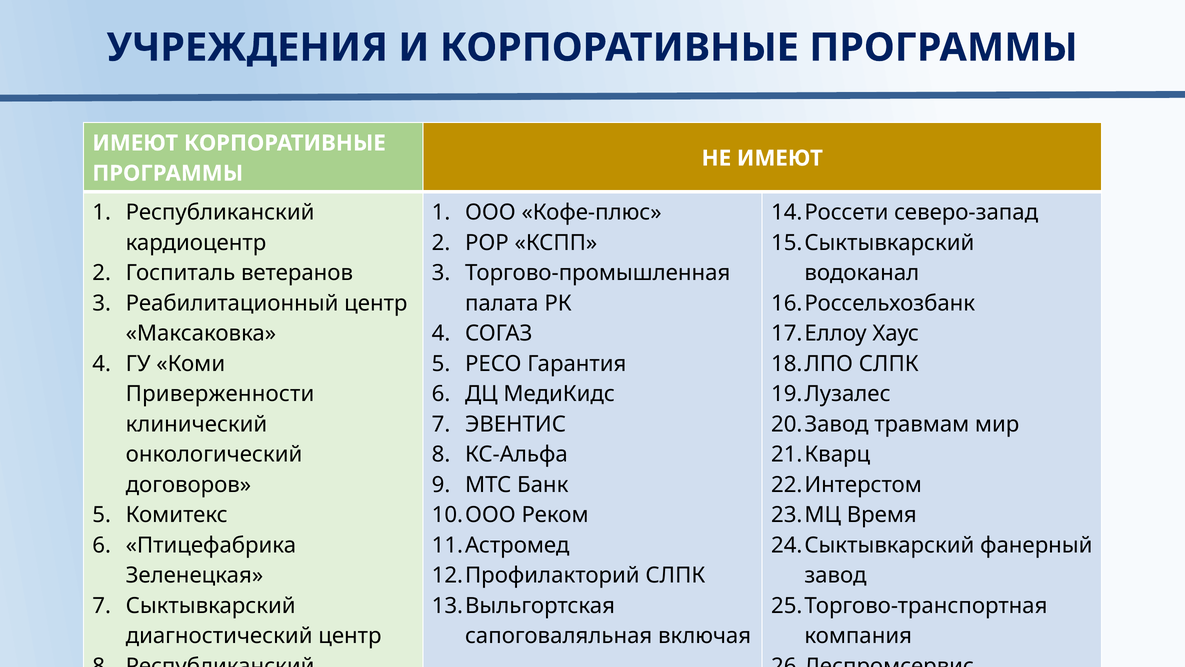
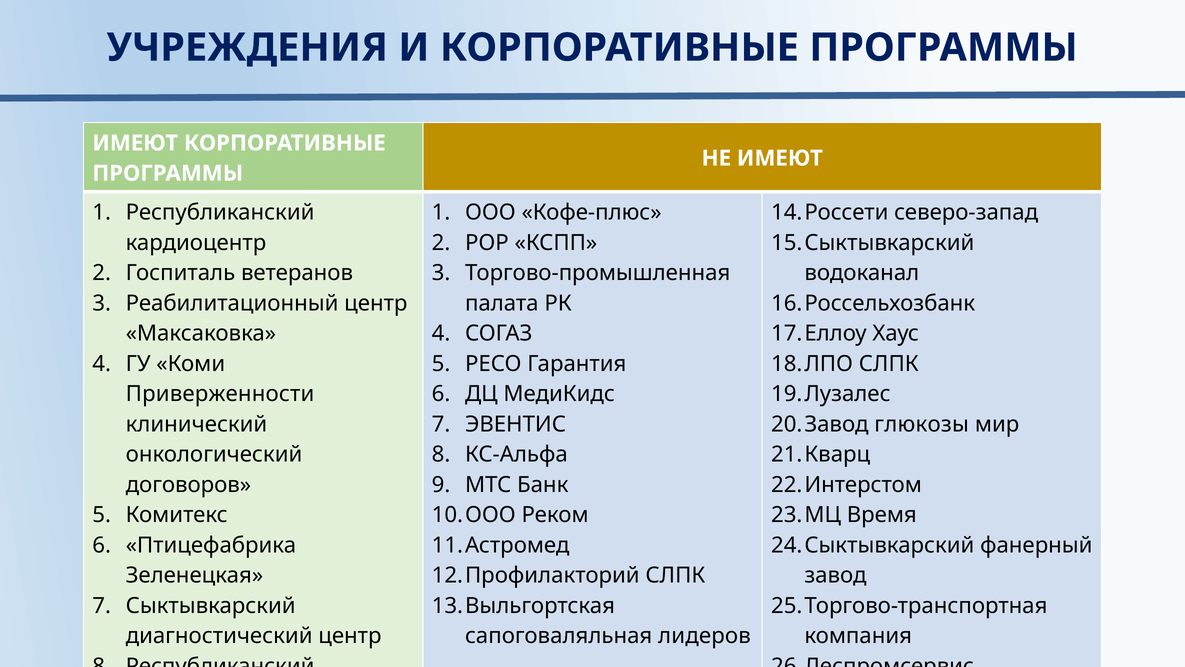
травмам: травмам -> глюкозы
включая: включая -> лидеров
